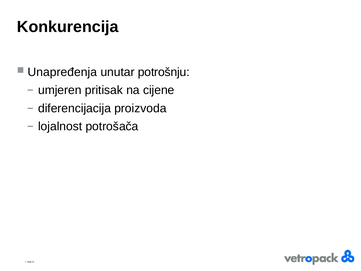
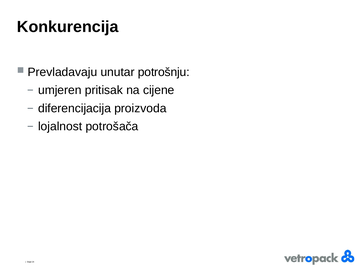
Unapređenja: Unapređenja -> Prevladavaju
